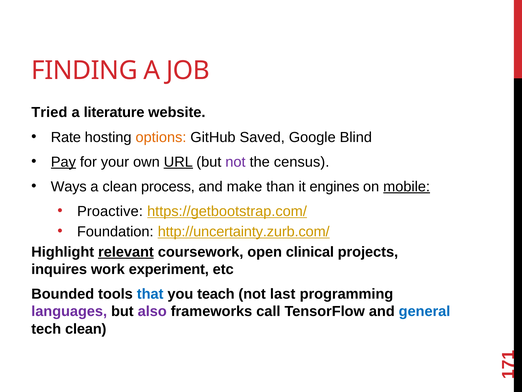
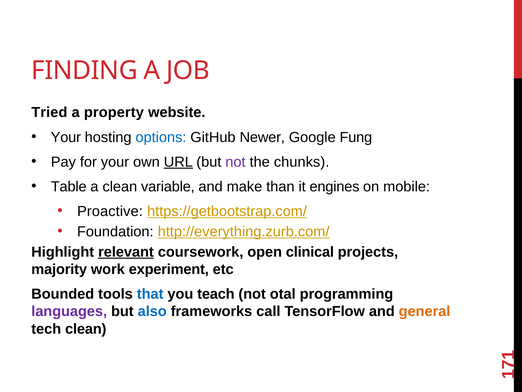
literature: literature -> property
Rate at (66, 137): Rate -> Your
options colour: orange -> blue
Saved: Saved -> Newer
Blind: Blind -> Fung
Pay underline: present -> none
census: census -> chunks
Ways: Ways -> Table
process: process -> variable
mobile underline: present -> none
http://uncertainty.zurb.com/: http://uncertainty.zurb.com/ -> http://everything.zurb.com/
inquires: inquires -> majority
last: last -> otal
also colour: purple -> blue
general colour: blue -> orange
